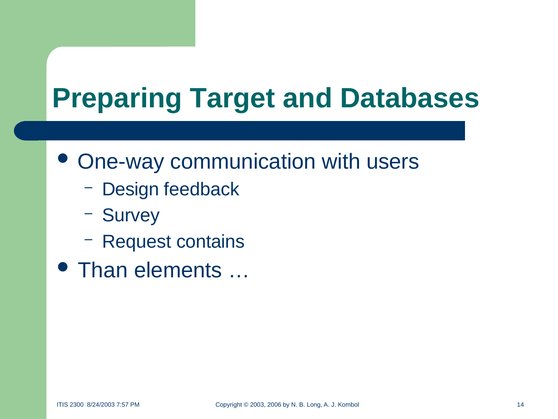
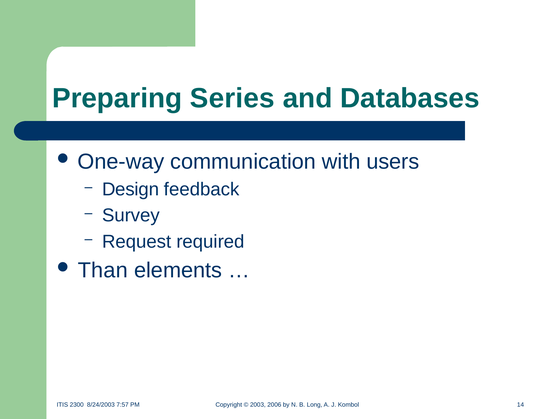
Target: Target -> Series
contains: contains -> required
